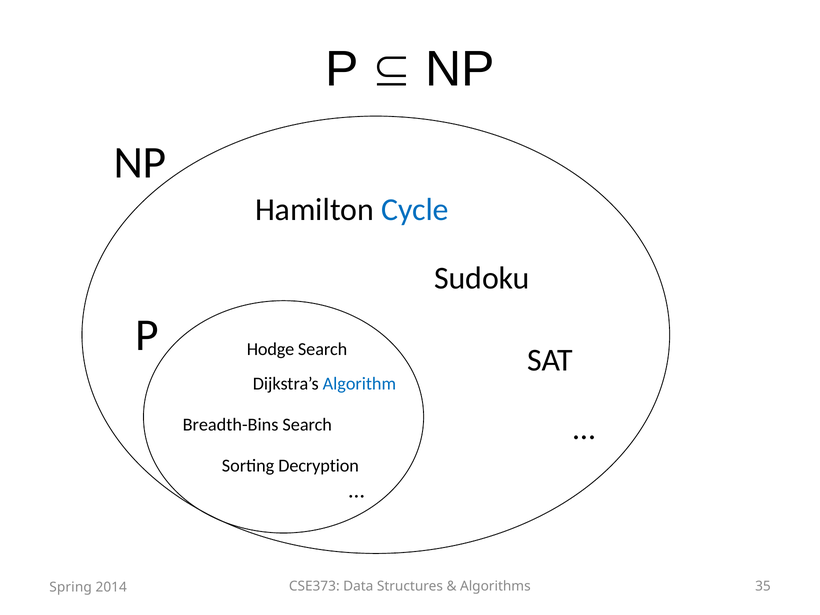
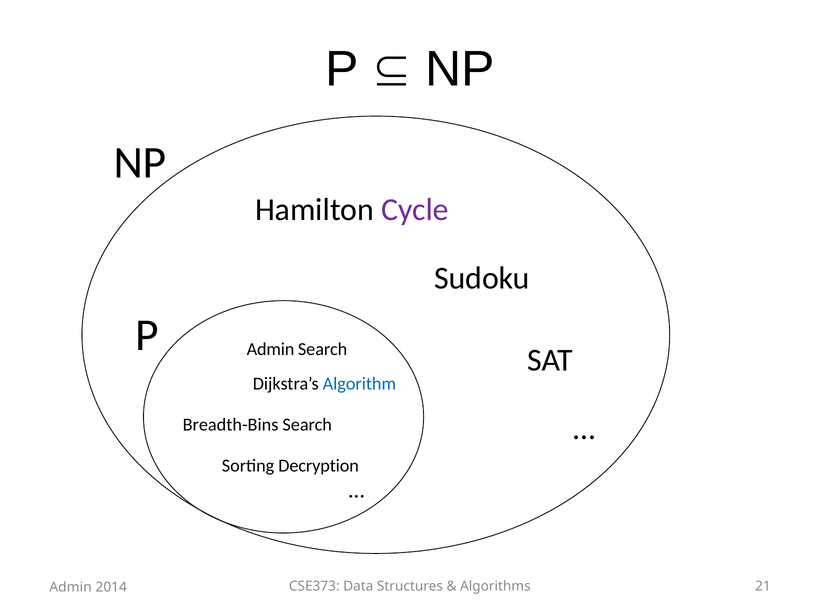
Cycle colour: blue -> purple
Hodge at (271, 349): Hodge -> Admin
35: 35 -> 21
Spring at (71, 587): Spring -> Admin
